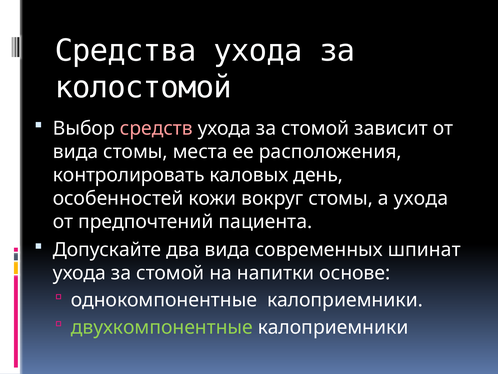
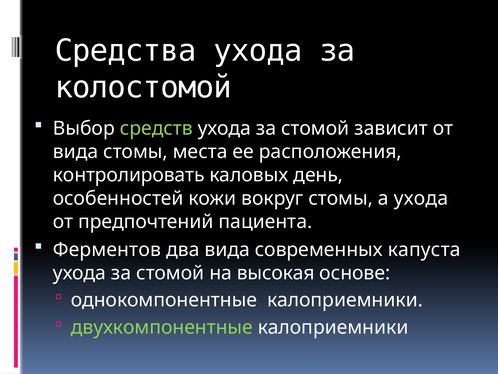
средств colour: pink -> light green
Допускайте: Допускайте -> Ферментов
шпинат: шпинат -> капуста
напитки: напитки -> высокая
